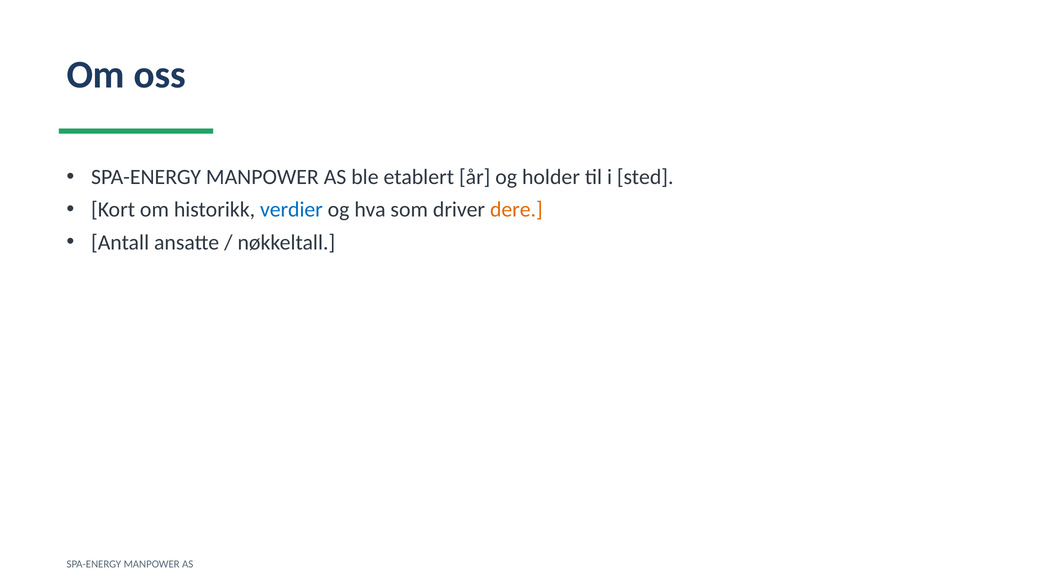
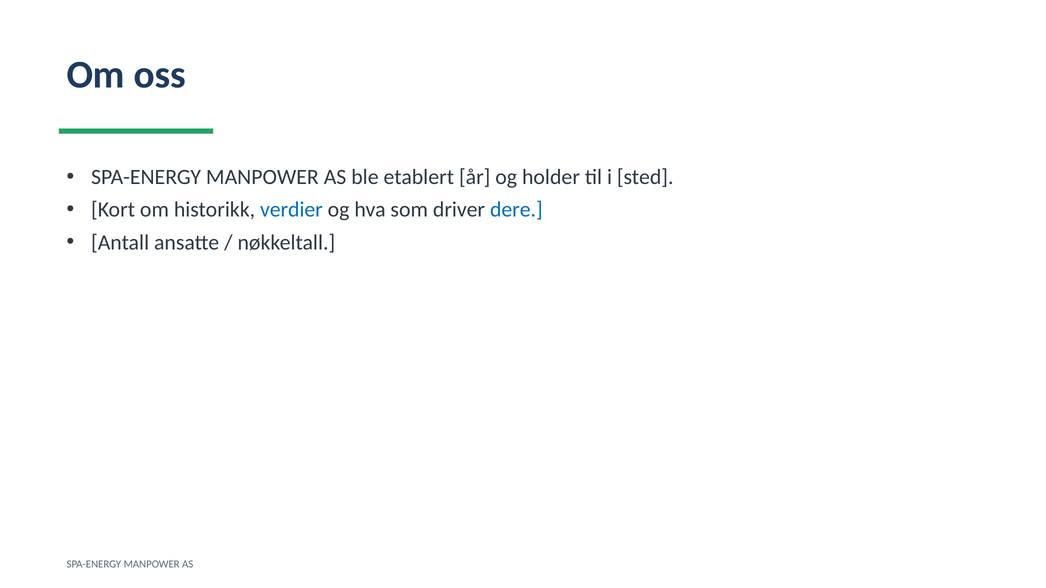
dere colour: orange -> blue
